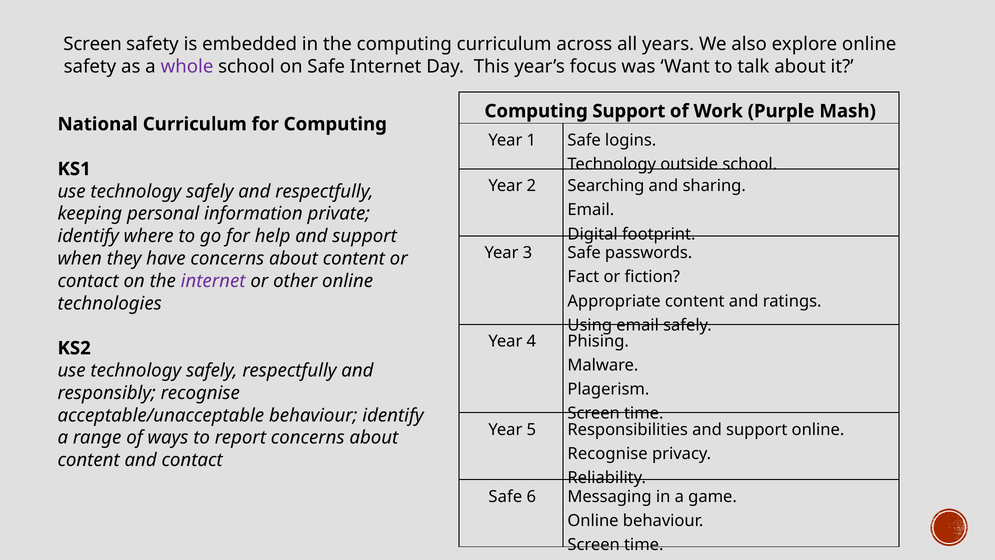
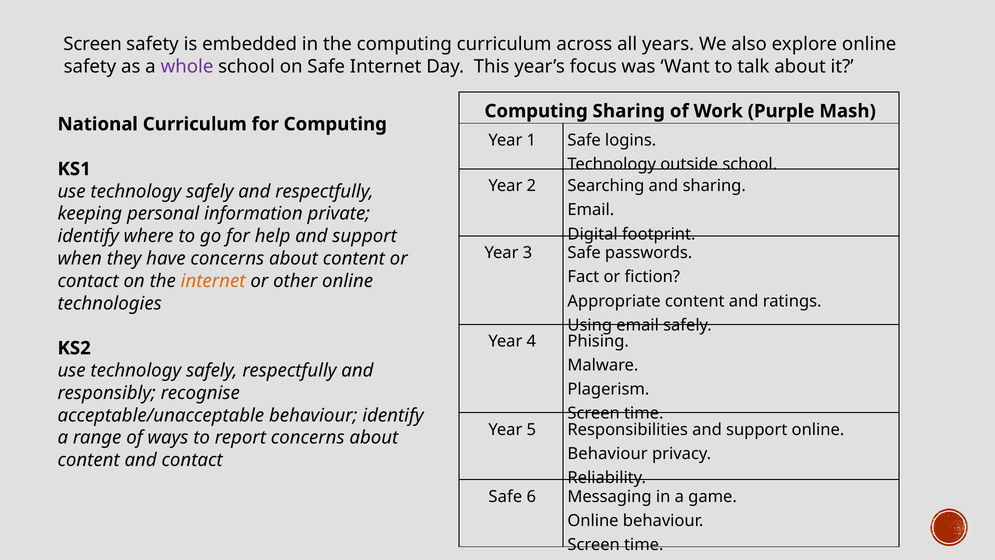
Computing Support: Support -> Sharing
internet at (213, 281) colour: purple -> orange
Recognise at (608, 453): Recognise -> Behaviour
